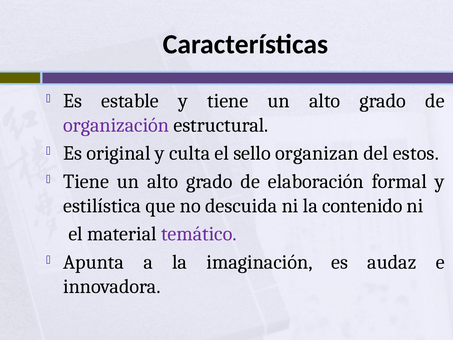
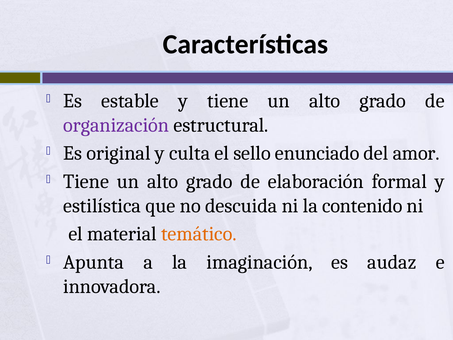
organizan: organizan -> enunciado
estos: estos -> amor
temático colour: purple -> orange
